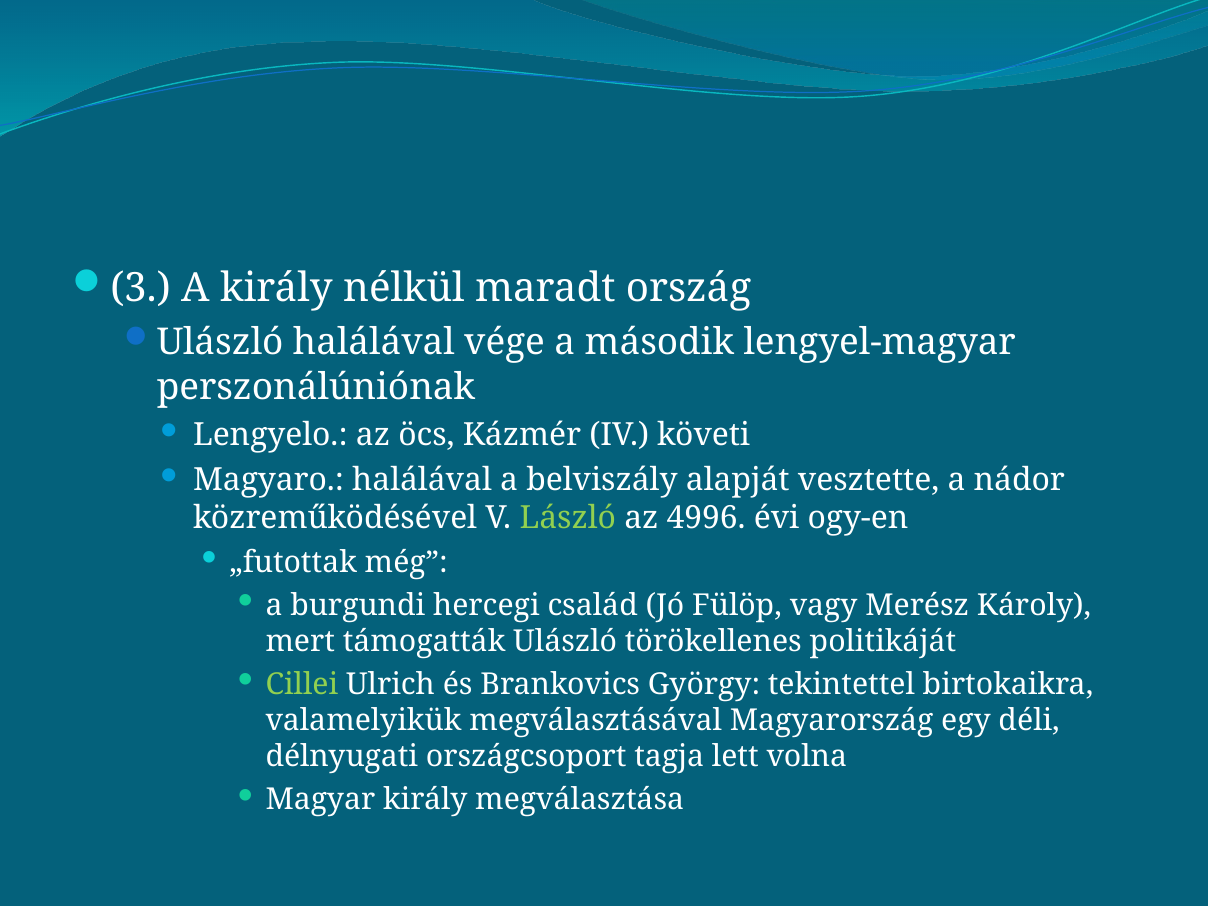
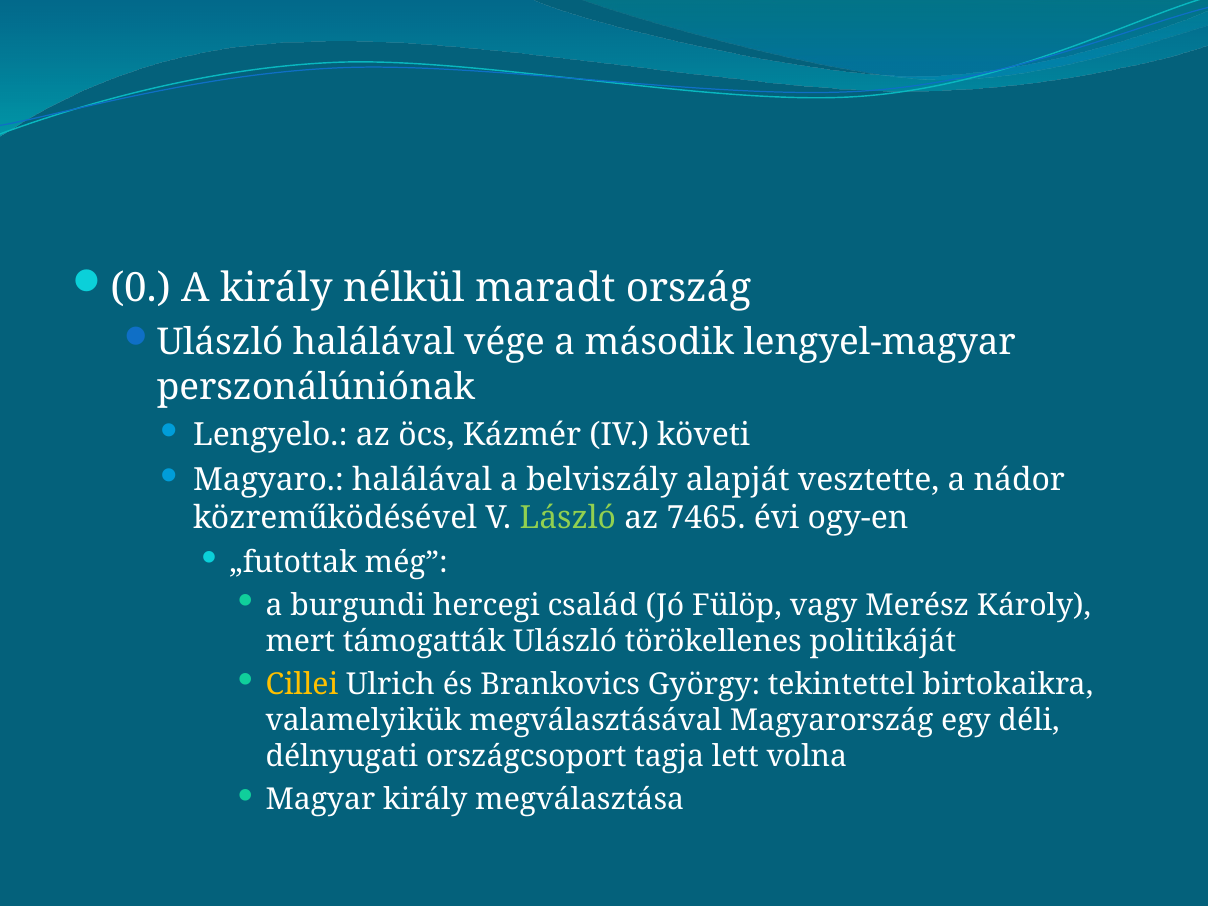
3: 3 -> 0
4996: 4996 -> 7465
Cillei colour: light green -> yellow
